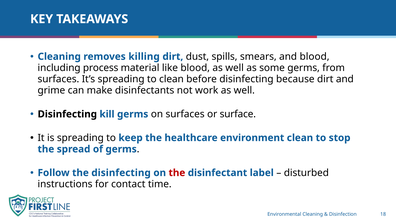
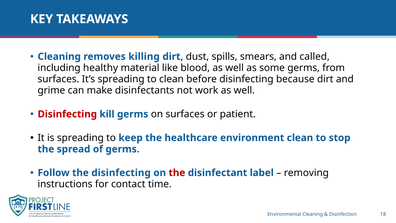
and blood: blood -> called
process: process -> healthy
Disinfecting at (67, 114) colour: black -> red
surface: surface -> patient
disturbed: disturbed -> removing
